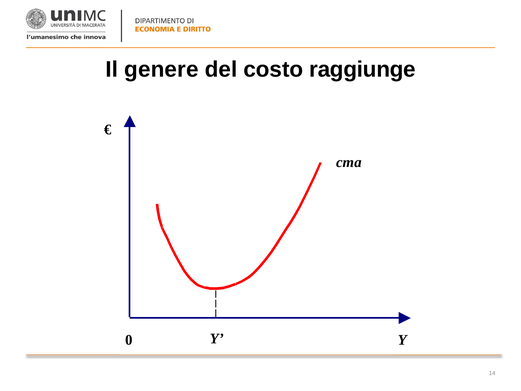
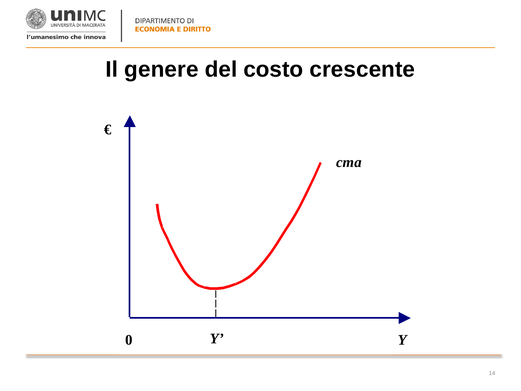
raggiunge: raggiunge -> crescente
